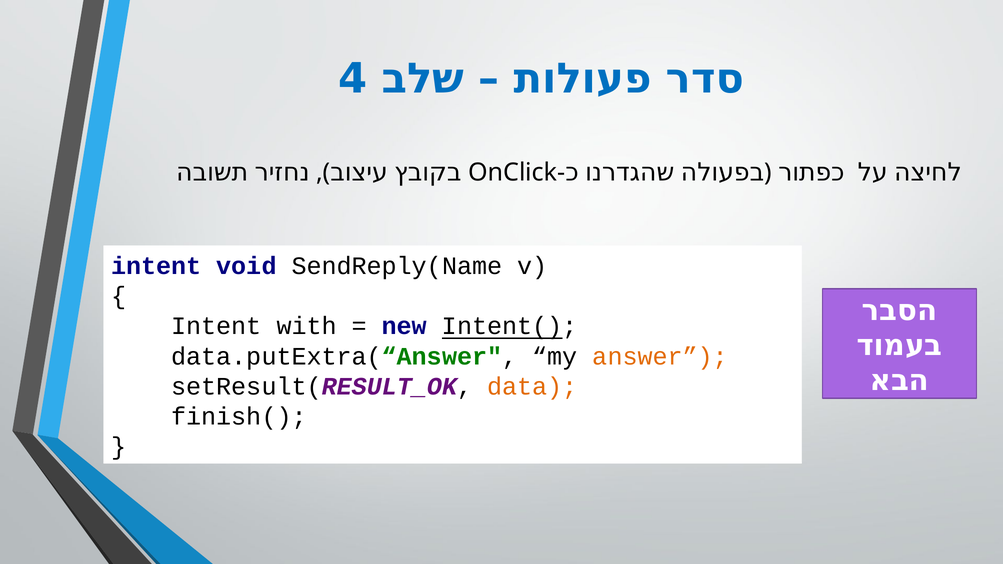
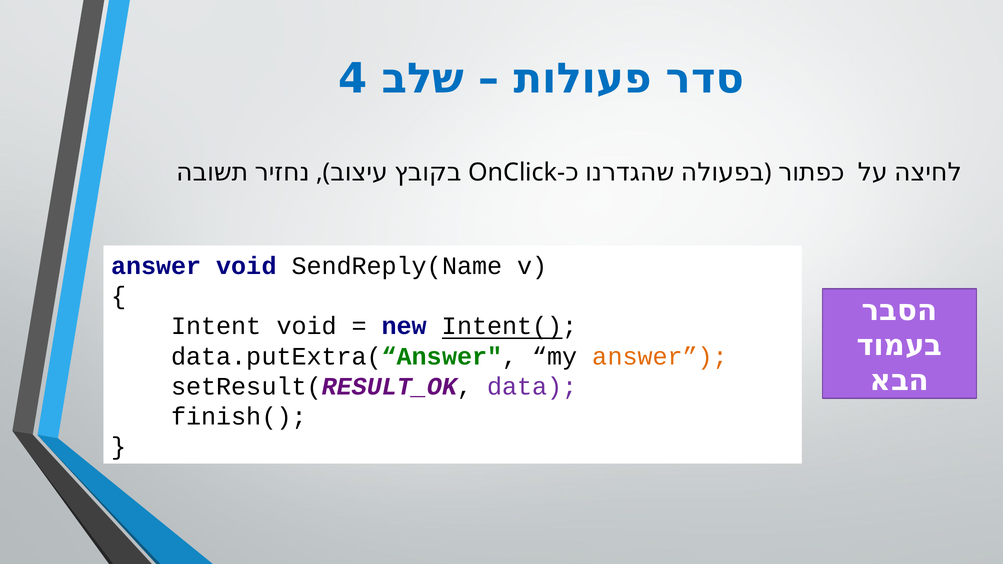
intent at (156, 266): intent -> answer
Intent with: with -> void
data colour: orange -> purple
